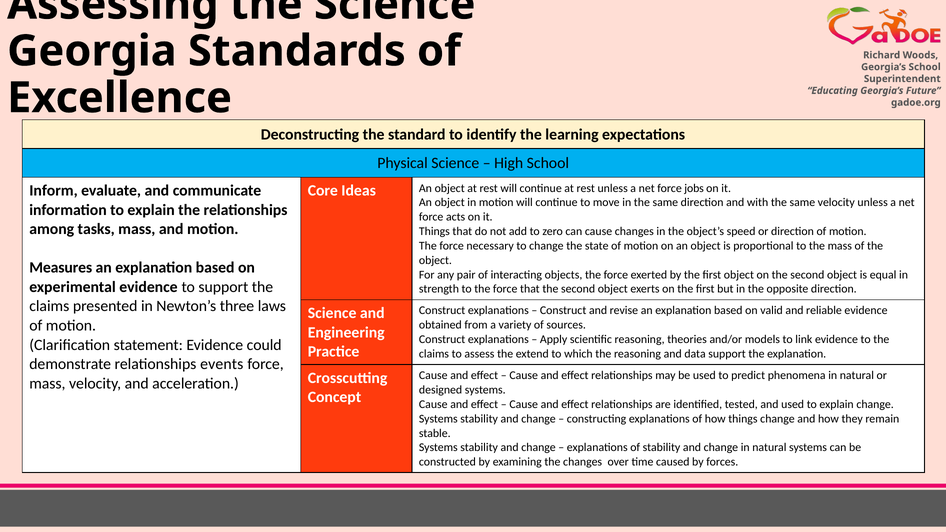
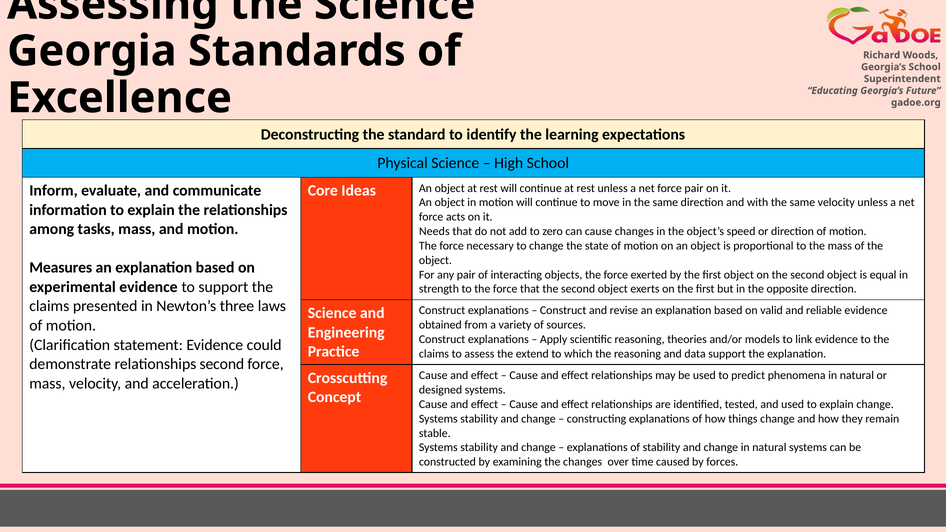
force jobs: jobs -> pair
Things at (434, 231): Things -> Needs
relationships events: events -> second
